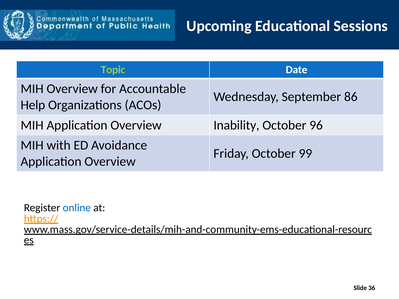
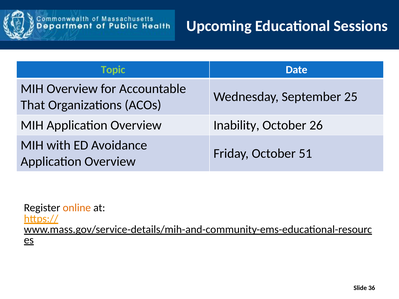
86: 86 -> 25
Help: Help -> That
96: 96 -> 26
99: 99 -> 51
online colour: blue -> orange
